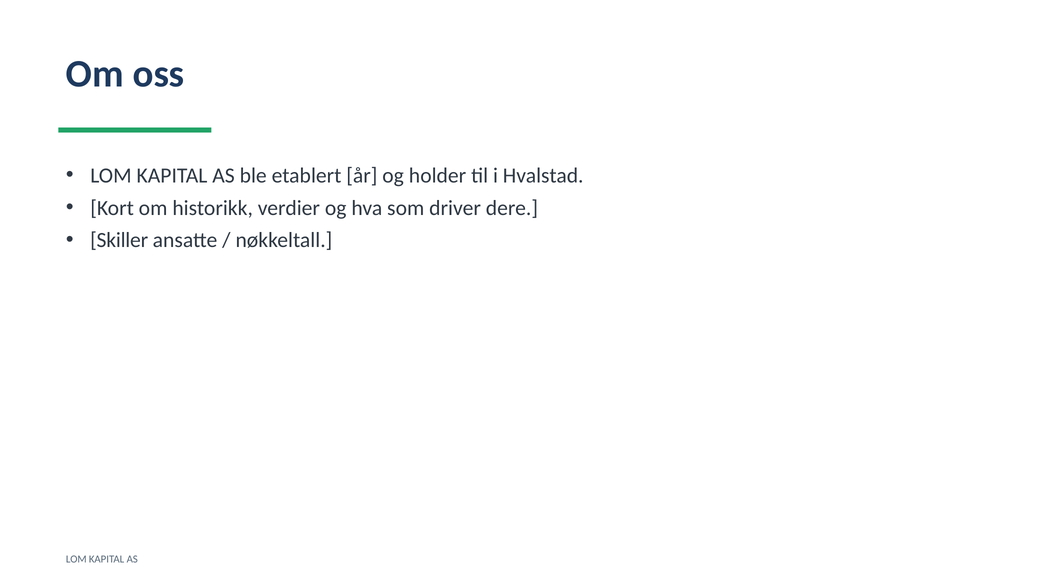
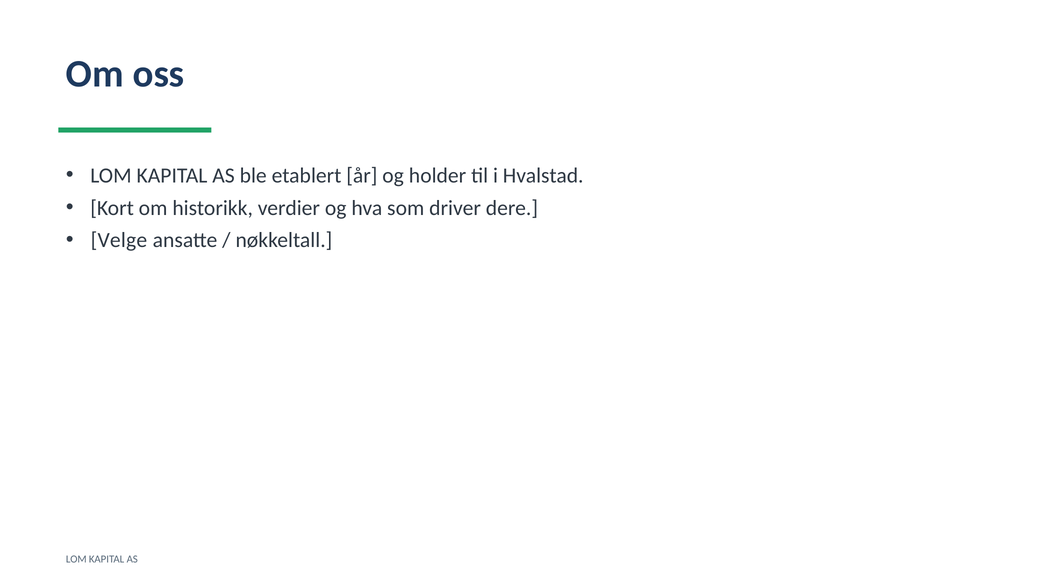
Skiller: Skiller -> Velge
